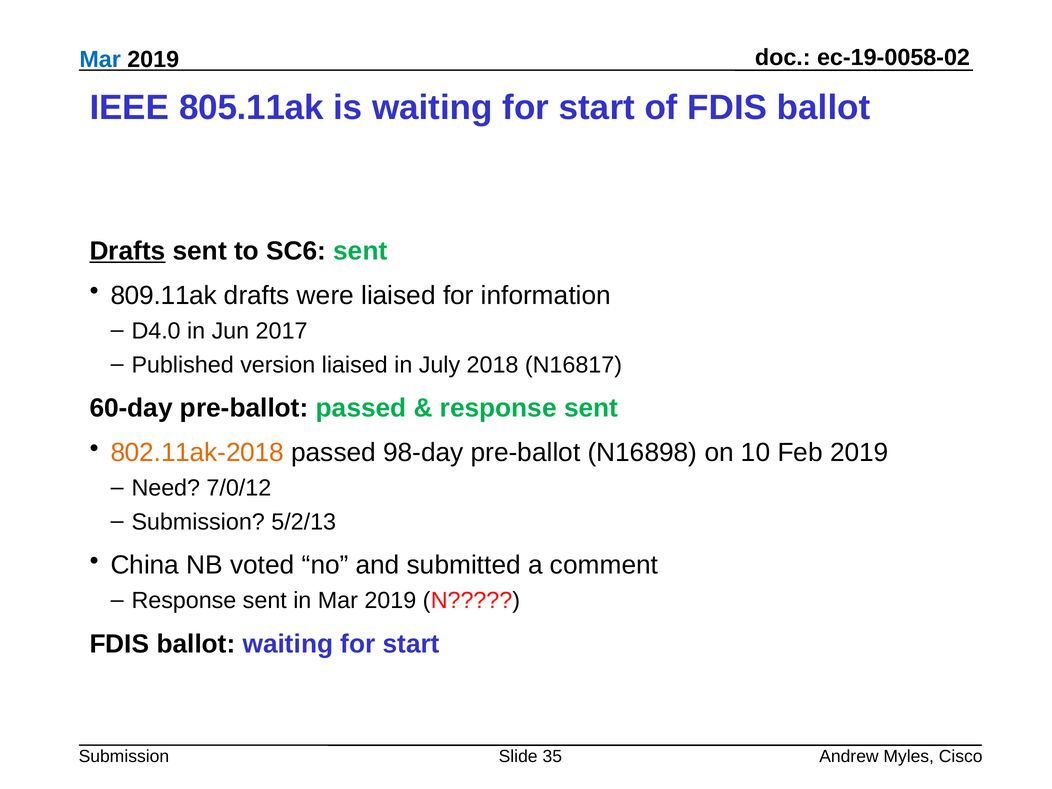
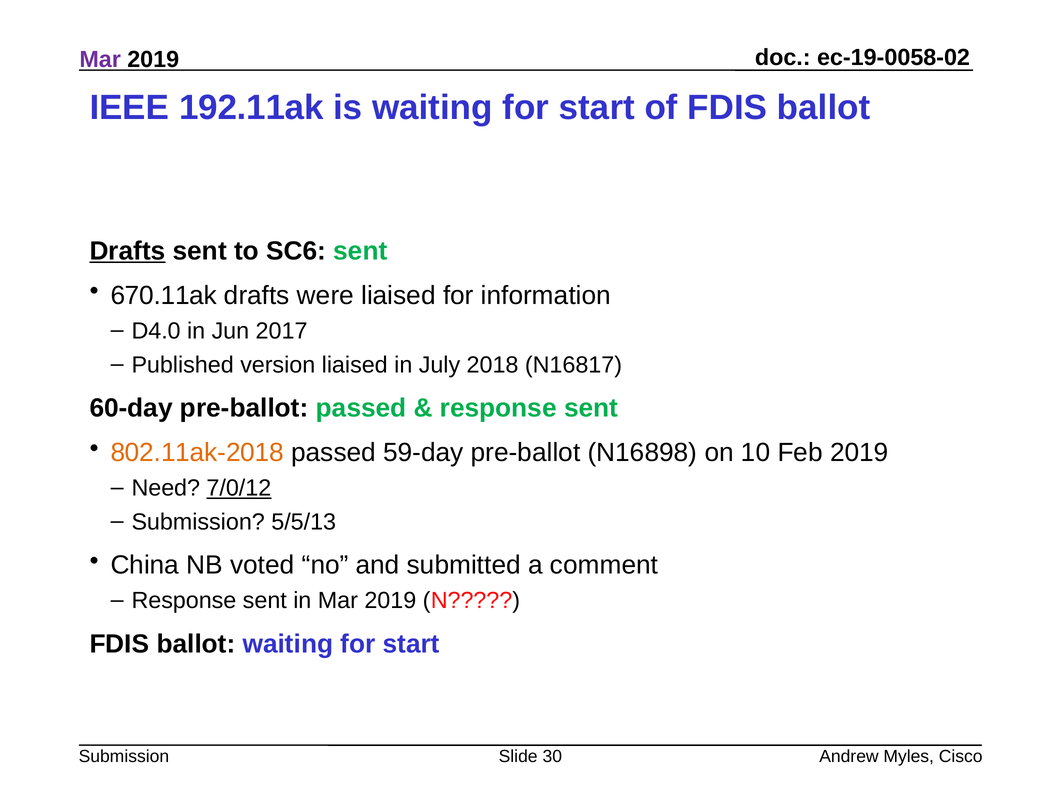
Mar at (100, 60) colour: blue -> purple
805.11ak: 805.11ak -> 192.11ak
809.11ak: 809.11ak -> 670.11ak
98-day: 98-day -> 59-day
7/0/12 underline: none -> present
5/2/13: 5/2/13 -> 5/5/13
35: 35 -> 30
